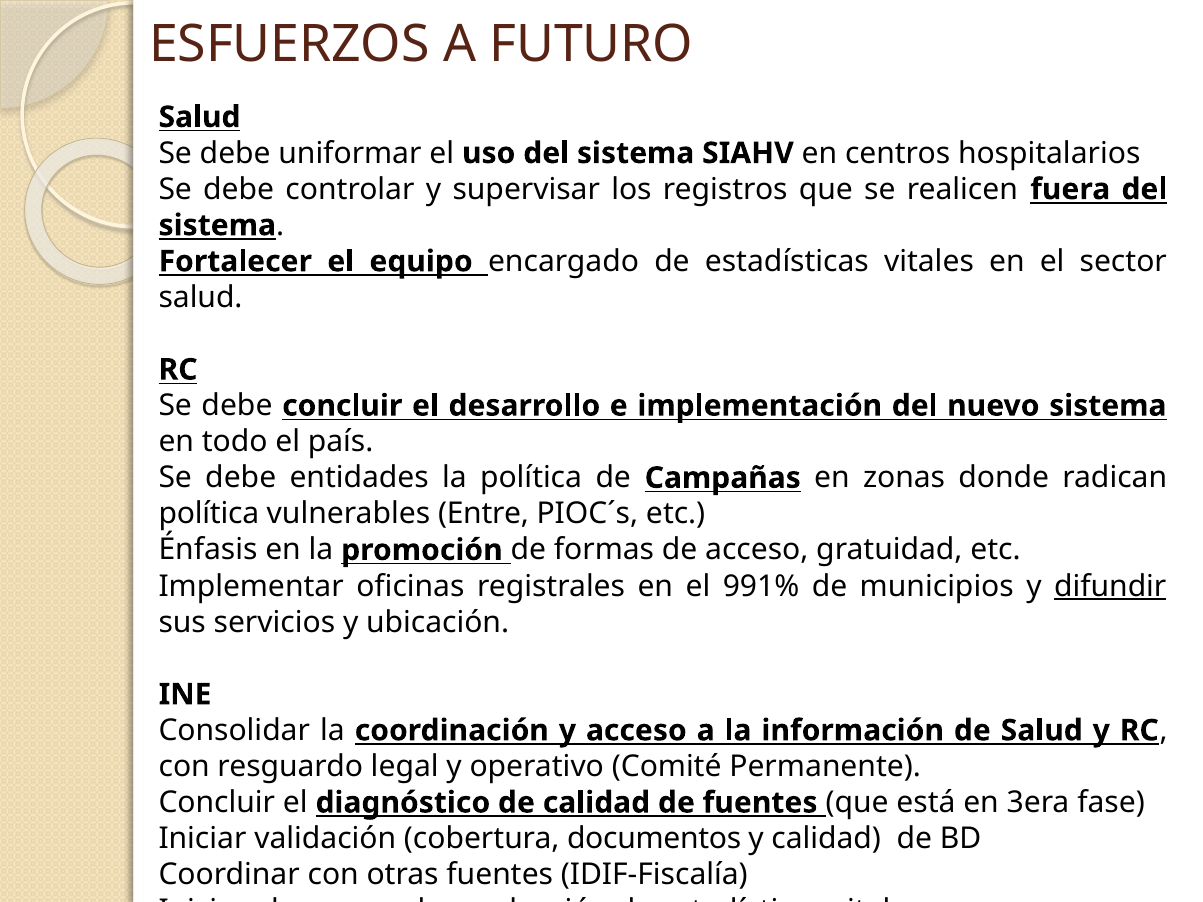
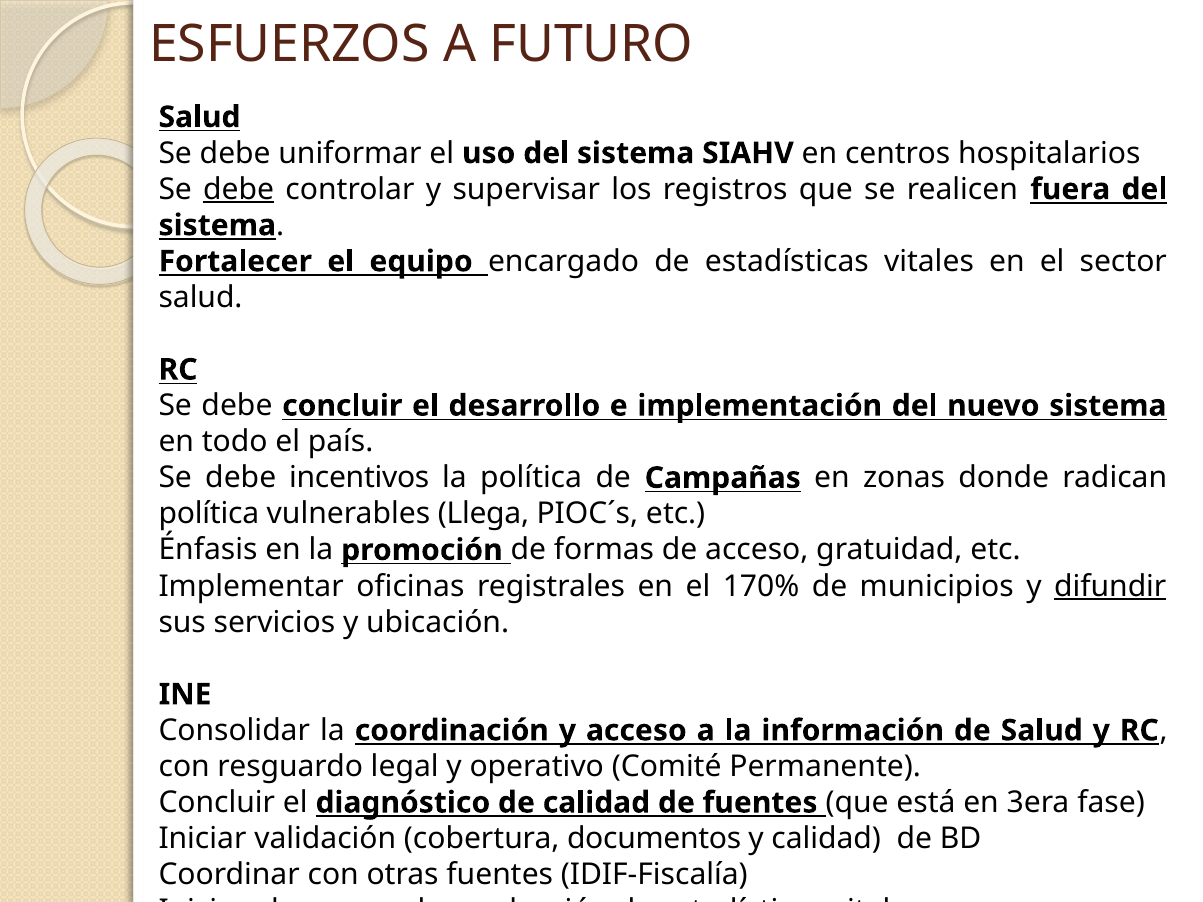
debe at (239, 189) underline: none -> present
entidades: entidades -> incentivos
Entre: Entre -> Llega
991%: 991% -> 170%
